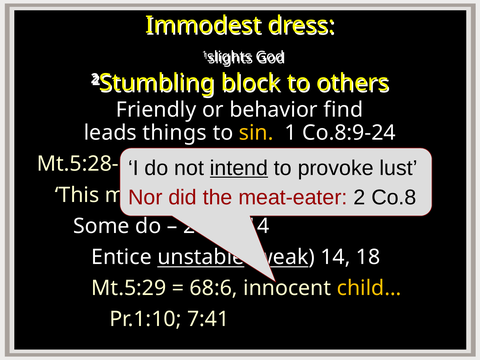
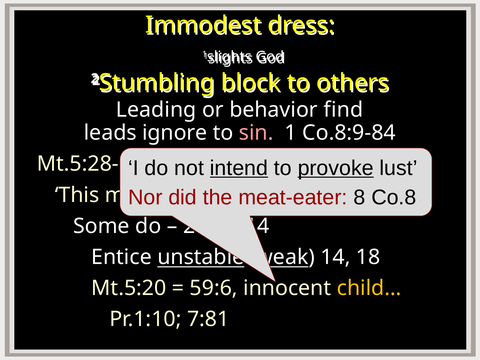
Friendly: Friendly -> Leading
things: things -> ignore
sin colour: yellow -> pink
Co.8:9-24: Co.8:9-24 -> Co.8:9-84
provoke underline: none -> present
2 at (360, 198): 2 -> 8
Mt.5:29: Mt.5:29 -> Mt.5:20
68:6: 68:6 -> 59:6
7:41: 7:41 -> 7:81
